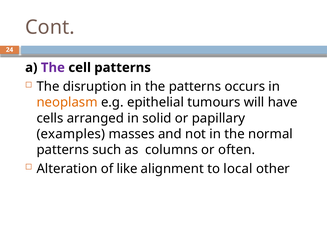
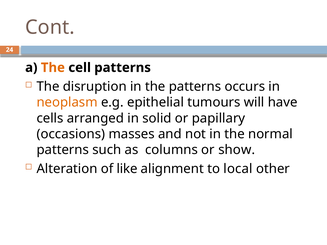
The at (53, 68) colour: purple -> orange
examples: examples -> occasions
often: often -> show
